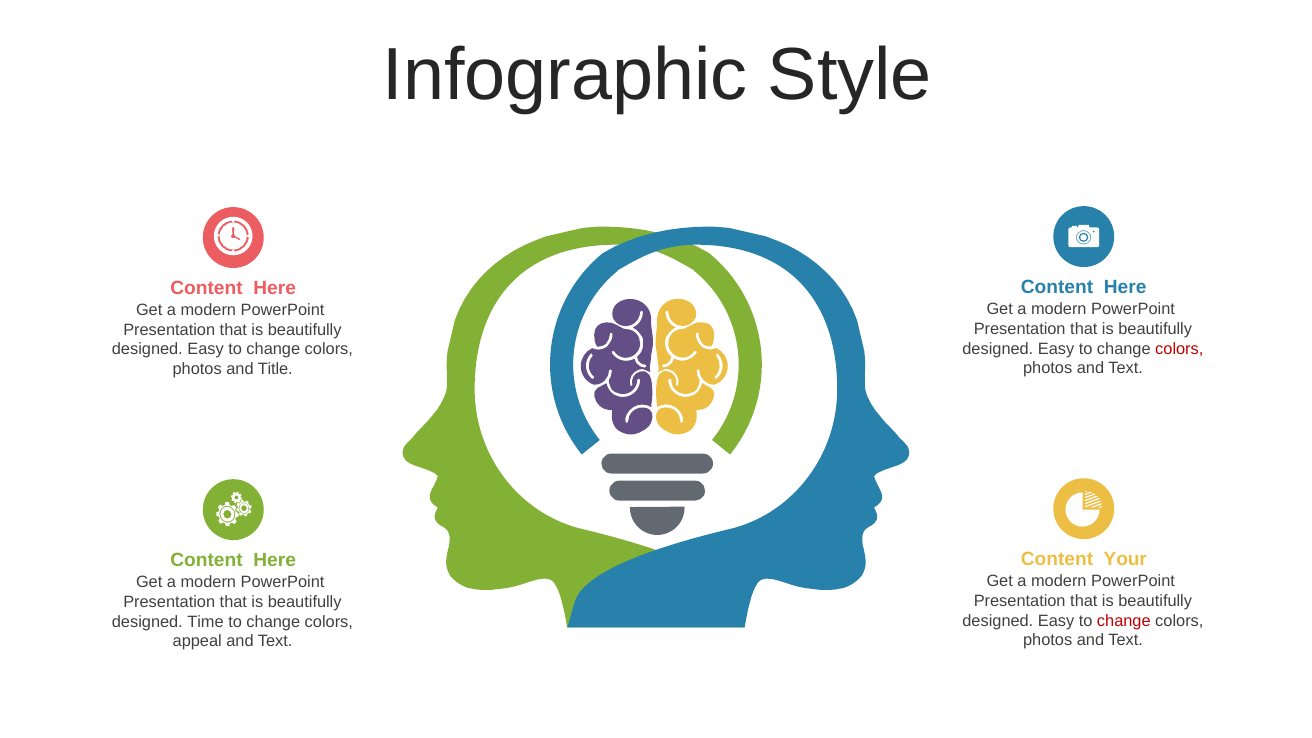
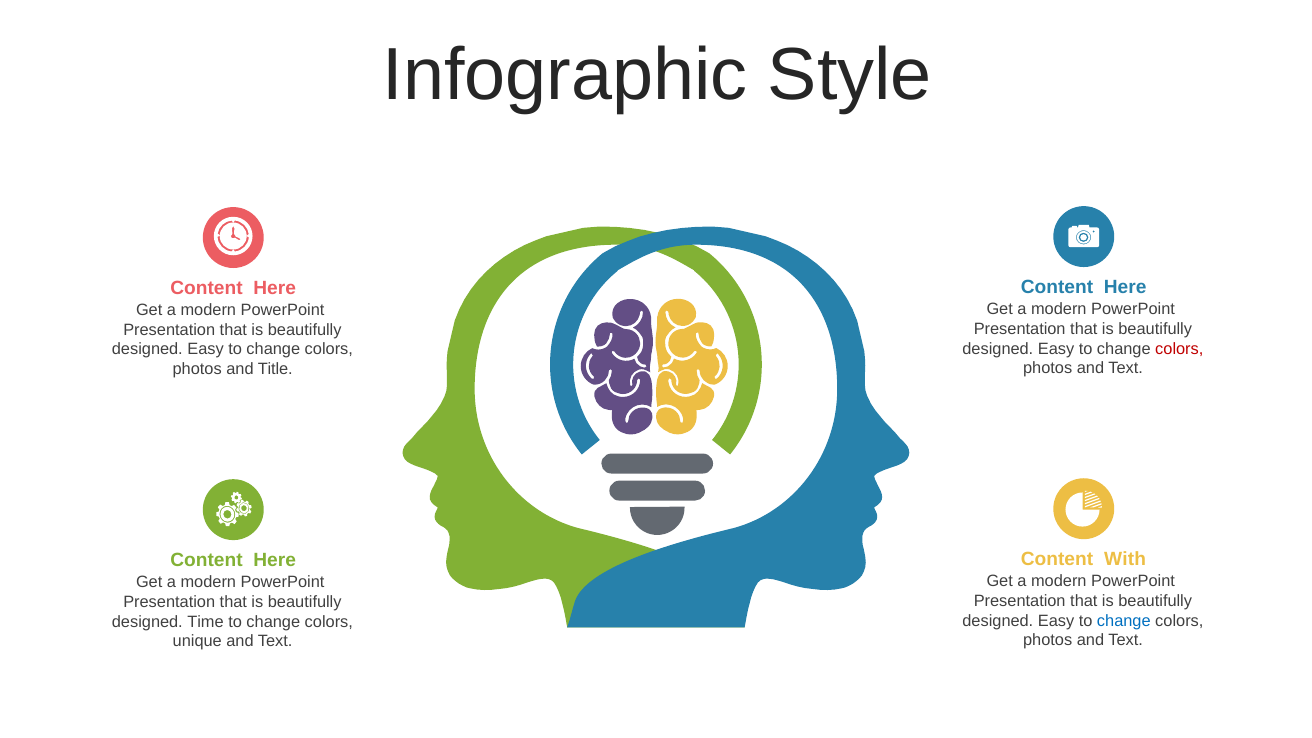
Your: Your -> With
change at (1124, 621) colour: red -> blue
appeal: appeal -> unique
